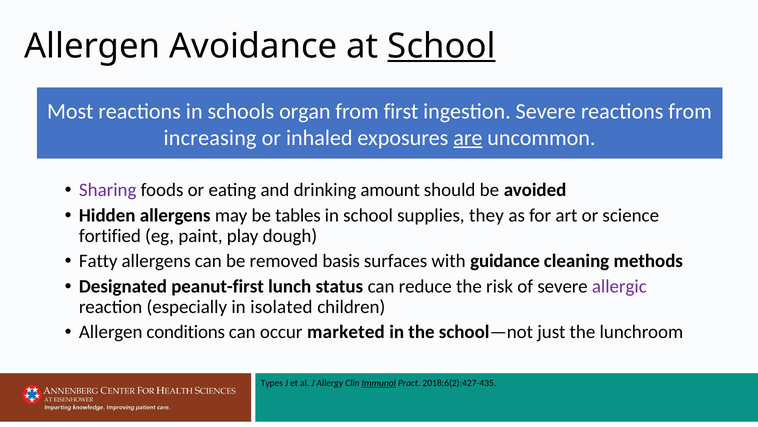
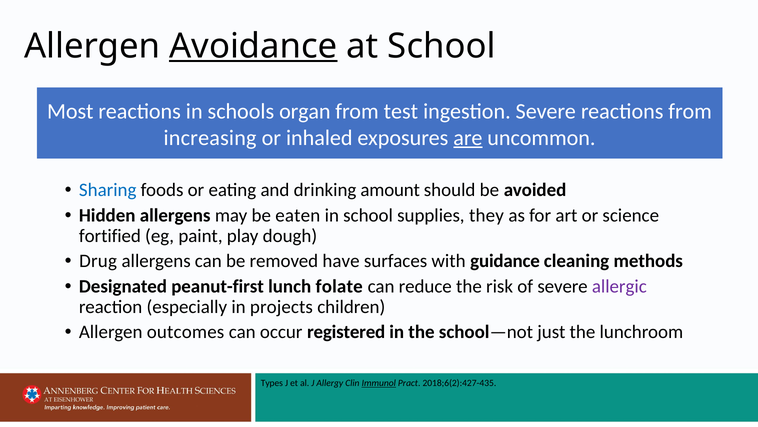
Avoidance underline: none -> present
School at (442, 46) underline: present -> none
first: first -> test
Sharing colour: purple -> blue
tables: tables -> eaten
Fatty: Fatty -> Drug
basis: basis -> have
status: status -> folate
isolated: isolated -> projects
conditions: conditions -> outcomes
marketed: marketed -> registered
